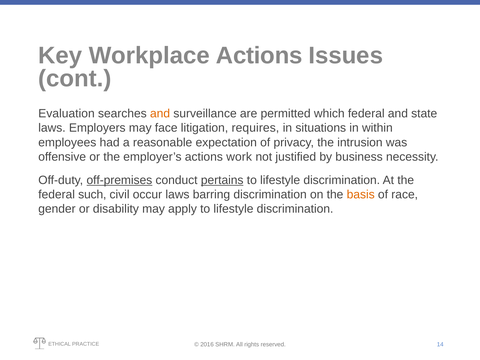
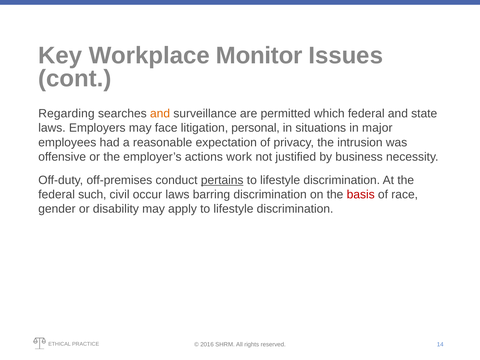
Workplace Actions: Actions -> Monitor
Evaluation: Evaluation -> Regarding
requires: requires -> personal
within: within -> major
off-premises underline: present -> none
basis colour: orange -> red
